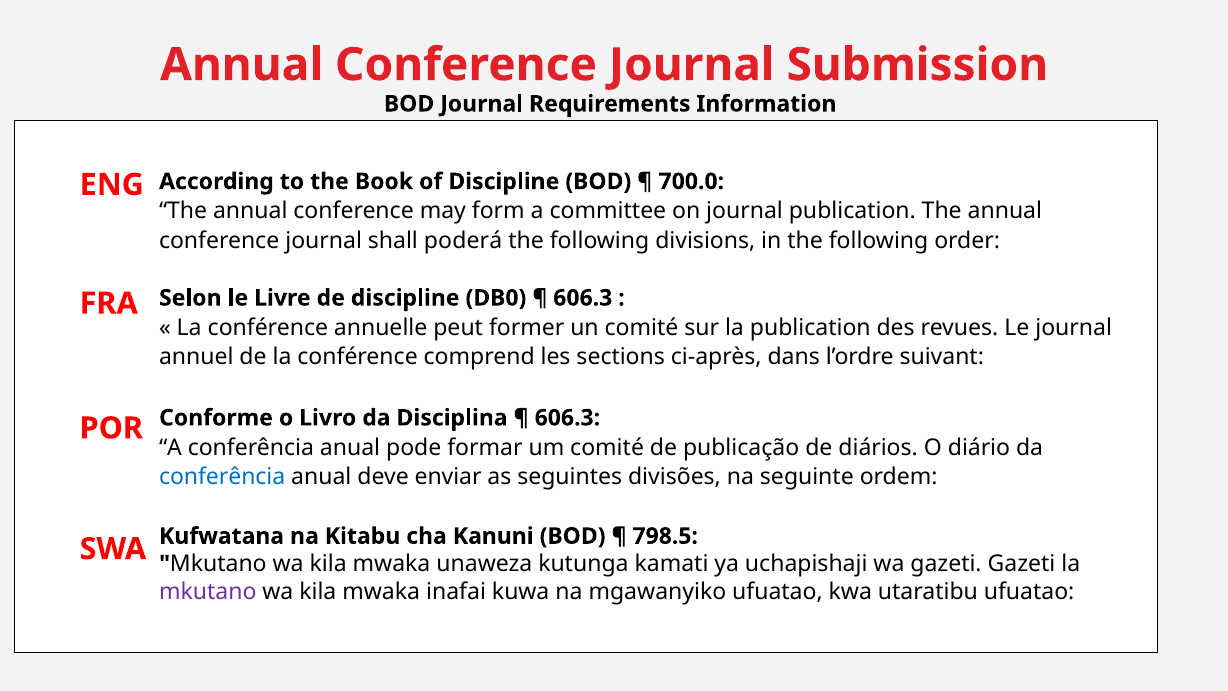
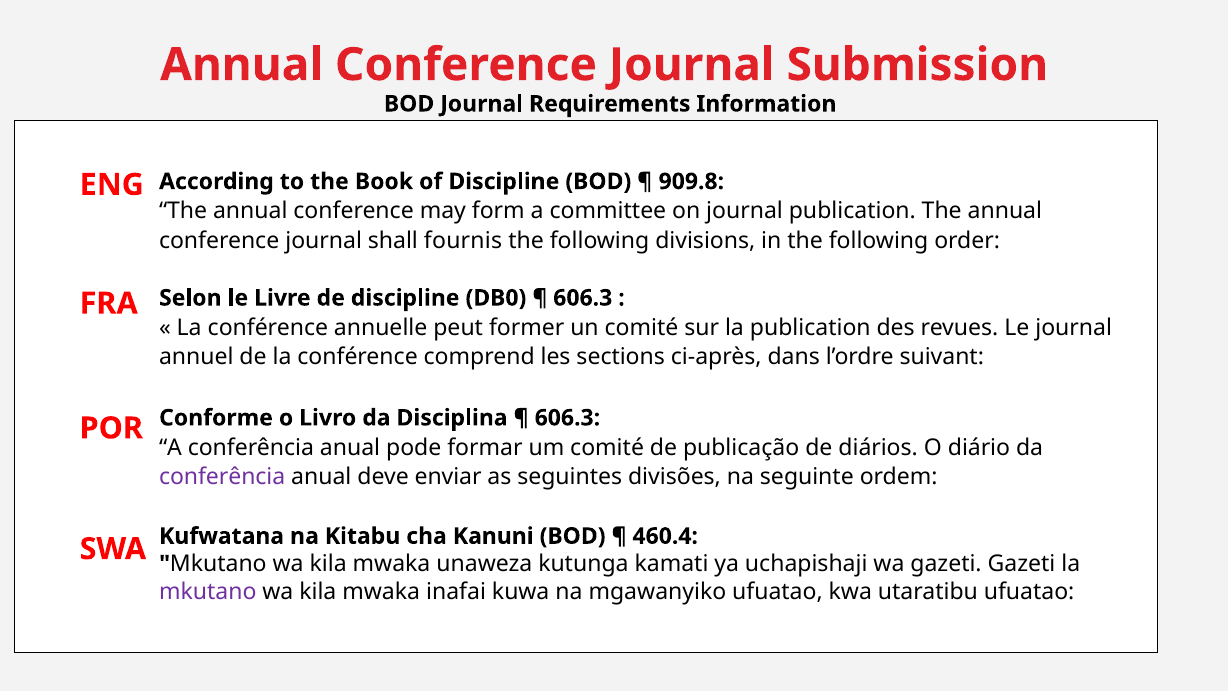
700.0: 700.0 -> 909.8
poderá: poderá -> fournis
conferência at (222, 477) colour: blue -> purple
798.5: 798.5 -> 460.4
